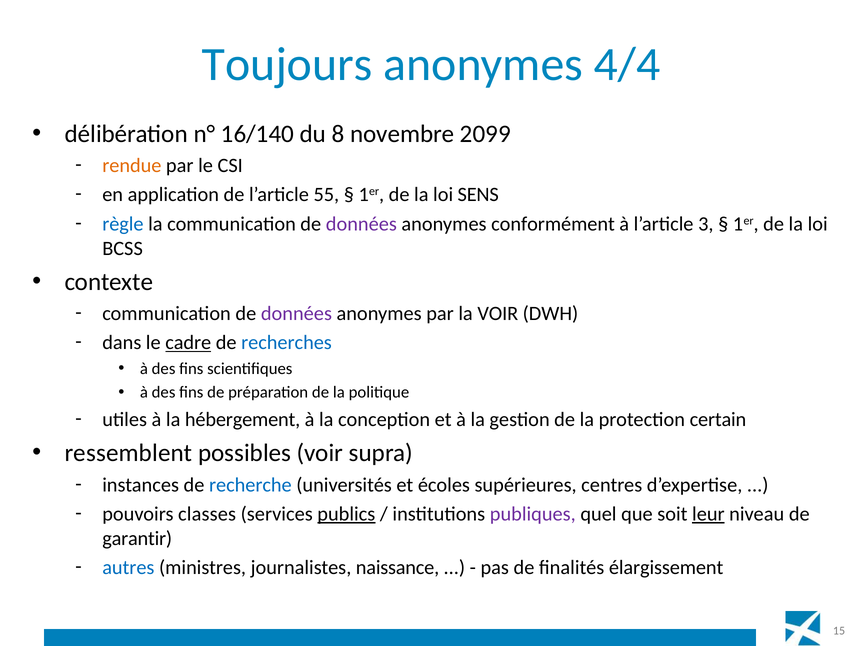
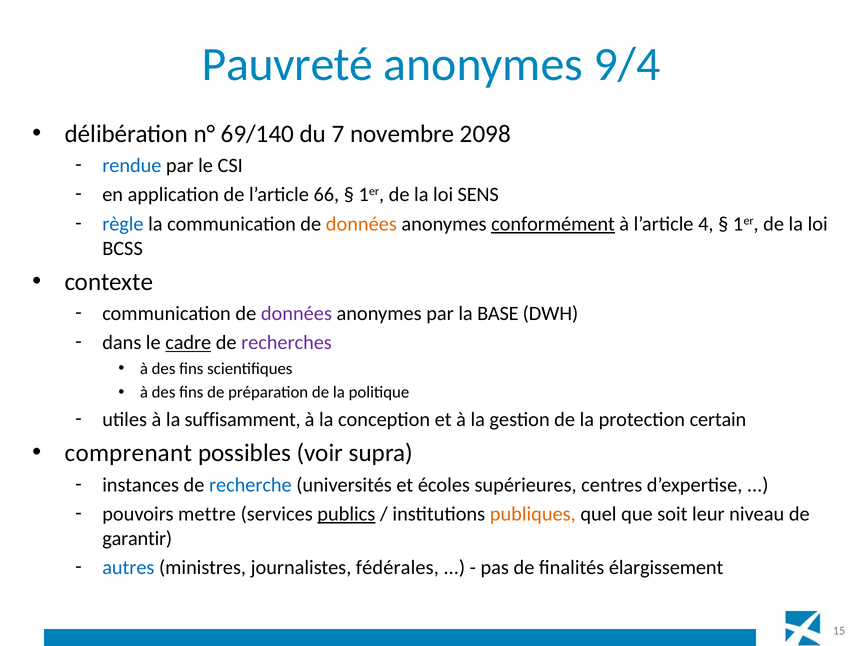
Toujours: Toujours -> Pauvreté
4/4: 4/4 -> 9/4
16/140: 16/140 -> 69/140
8: 8 -> 7
2099: 2099 -> 2098
rendue colour: orange -> blue
55: 55 -> 66
données at (361, 224) colour: purple -> orange
conformément underline: none -> present
3: 3 -> 4
la VOIR: VOIR -> BASE
recherches colour: blue -> purple
hébergement: hébergement -> suffisamment
ressemblent: ressemblent -> comprenant
classes: classes -> mettre
publiques colour: purple -> orange
leur underline: present -> none
naissance: naissance -> fédérales
